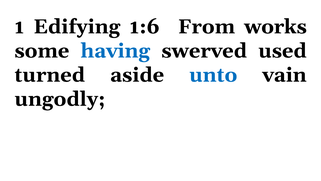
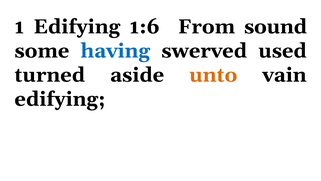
works: works -> sound
unto colour: blue -> orange
ungodly at (60, 99): ungodly -> edifying
